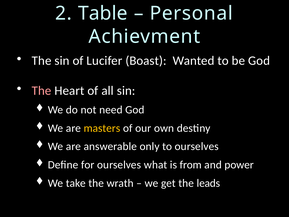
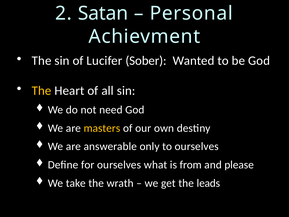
Table: Table -> Satan
Boast: Boast -> Sober
The at (42, 90) colour: pink -> yellow
power: power -> please
